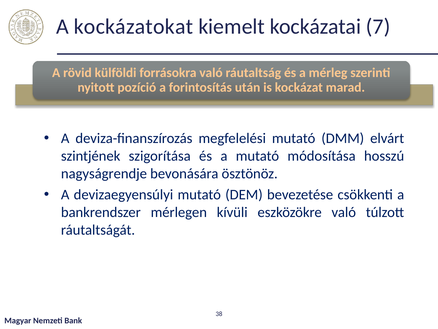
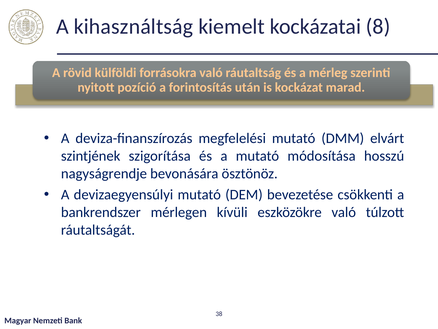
kockázatokat: kockázatokat -> kihasználtság
7: 7 -> 8
